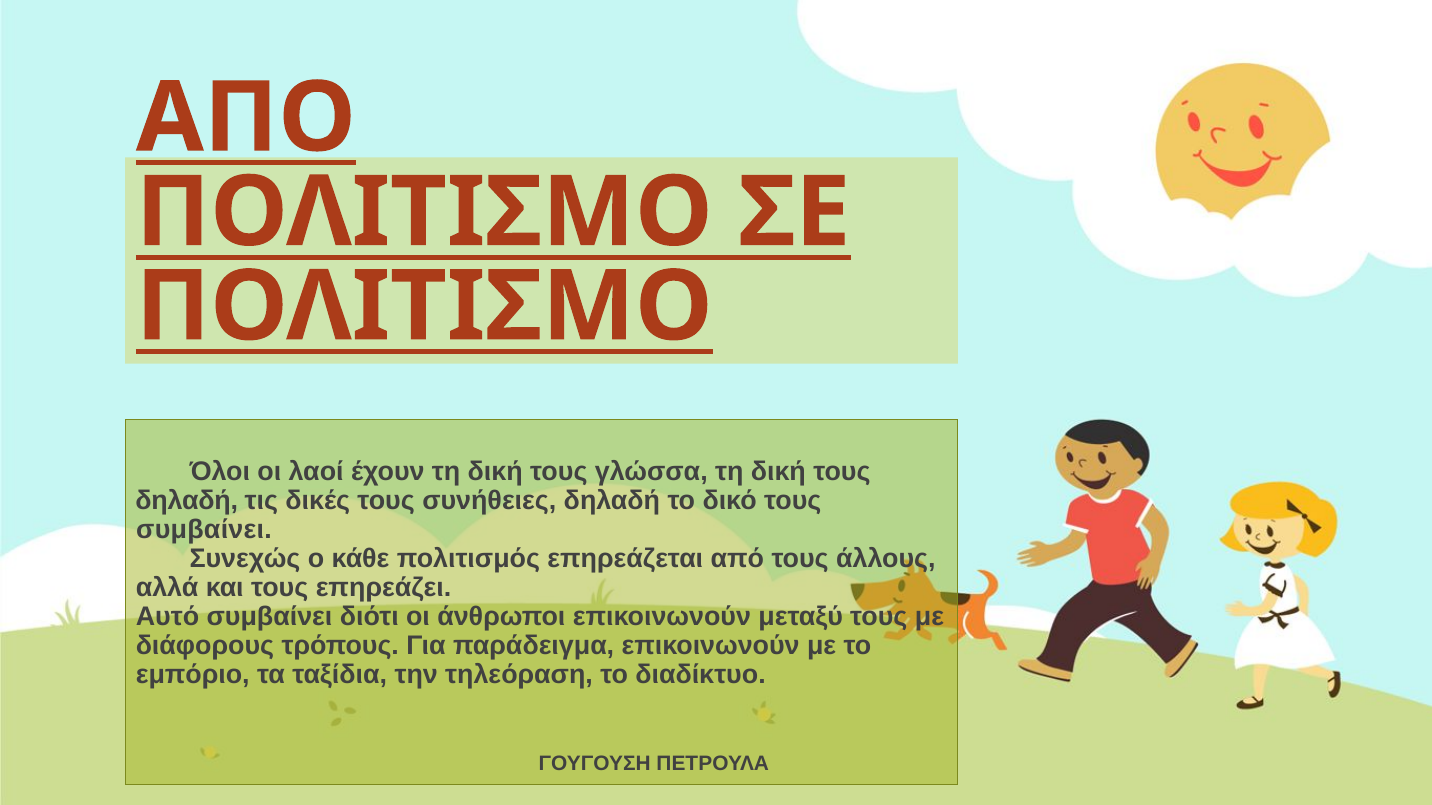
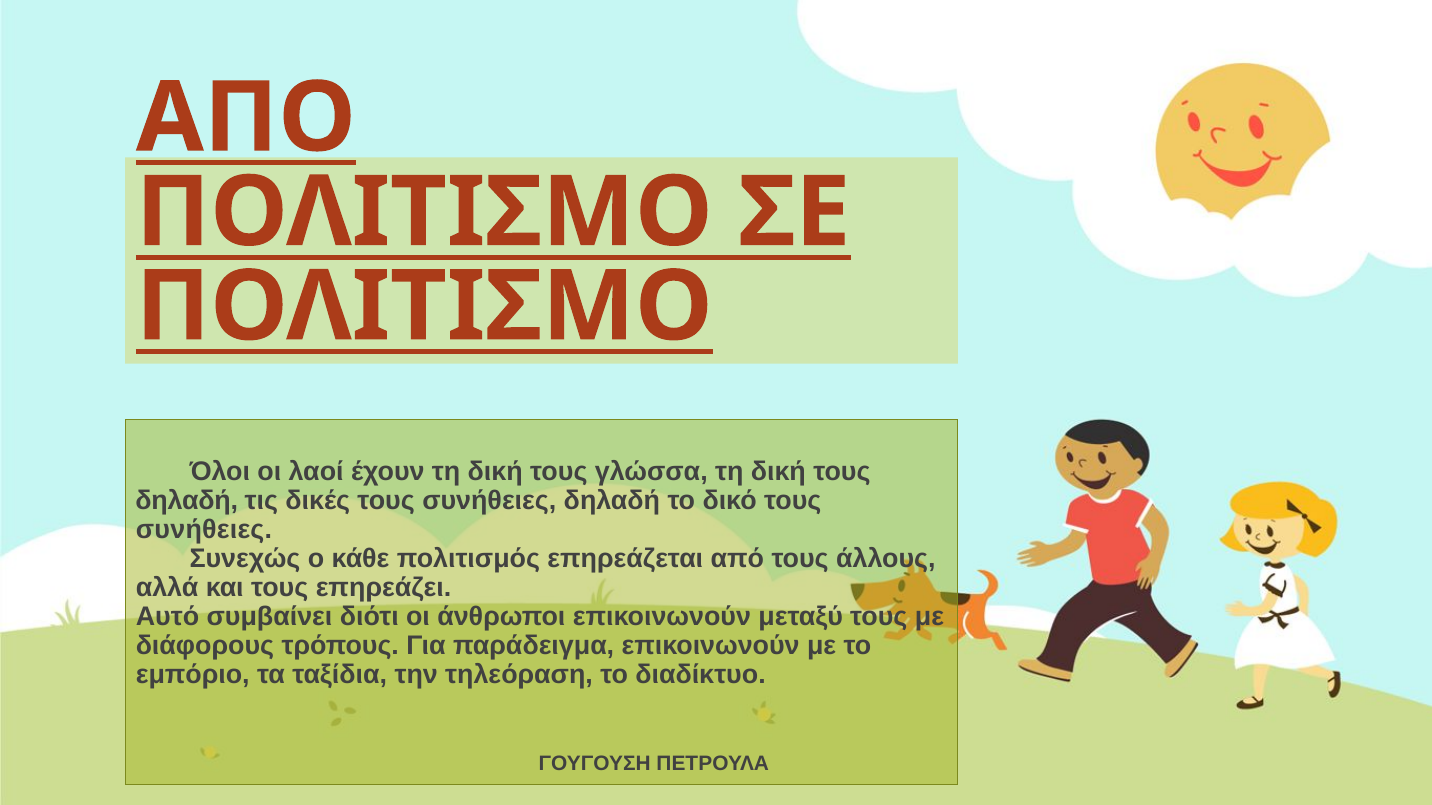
συμβαίνει at (204, 530): συμβαίνει -> συνήθειες
